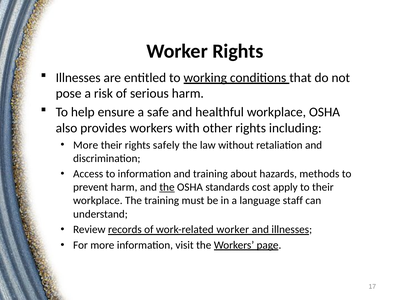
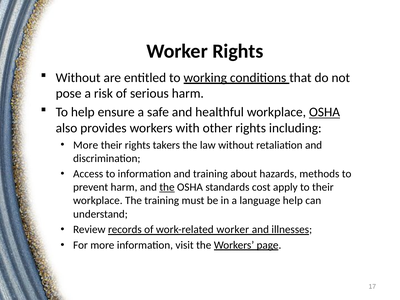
Illnesses at (78, 78): Illnesses -> Without
OSHA at (325, 112) underline: none -> present
safely: safely -> takers
language staff: staff -> help
